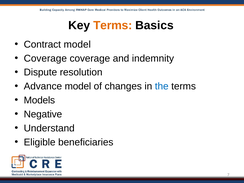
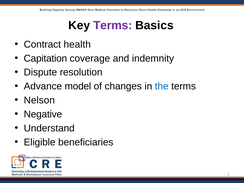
Terms at (113, 25) colour: orange -> purple
Contract model: model -> health
Coverage at (45, 58): Coverage -> Capitation
Models: Models -> Nelson
